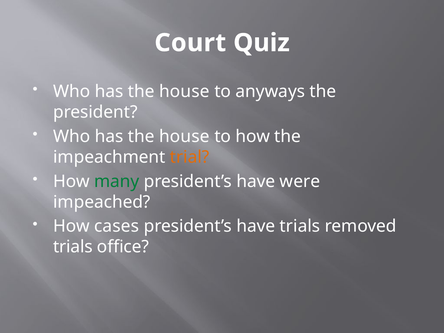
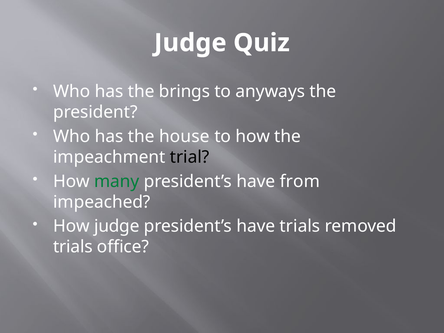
Court at (190, 43): Court -> Judge
house at (184, 91): house -> brings
trial colour: orange -> black
were: were -> from
How cases: cases -> judge
